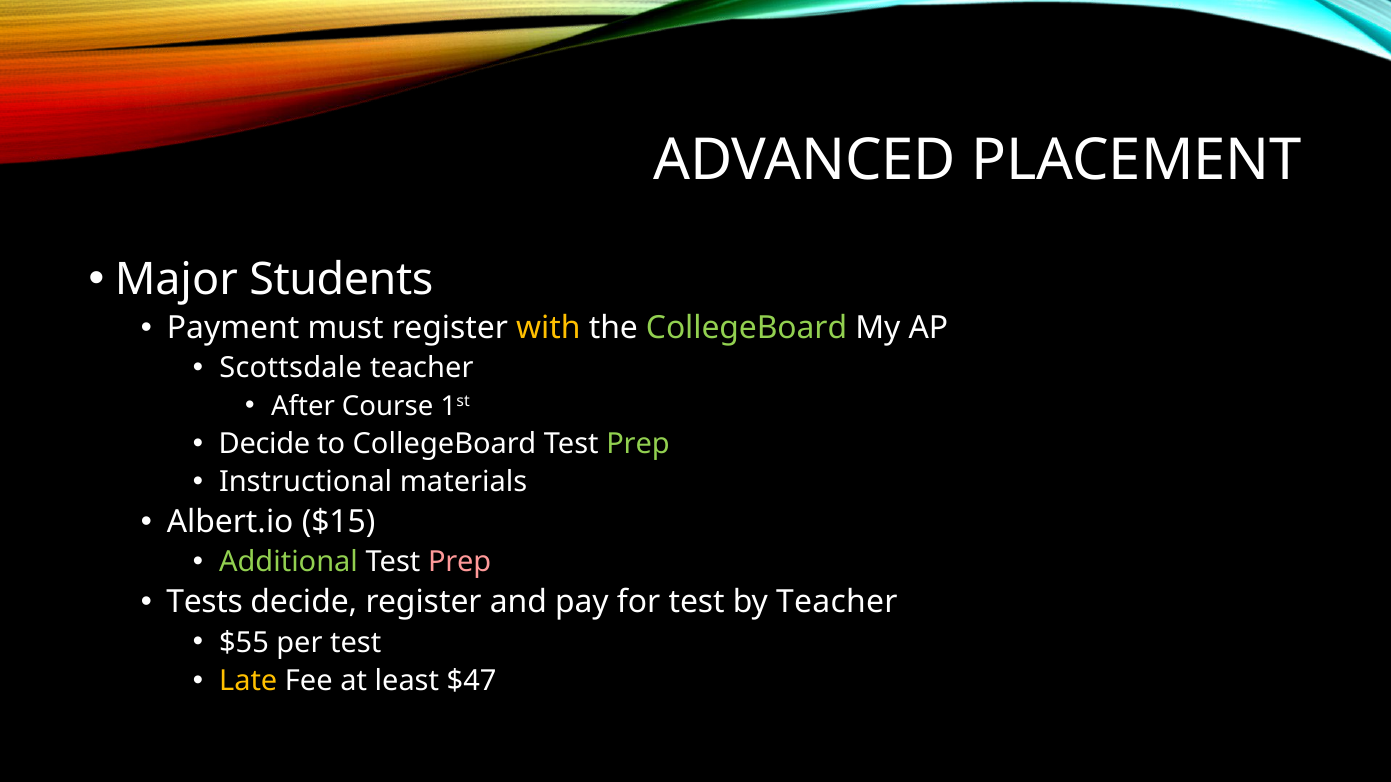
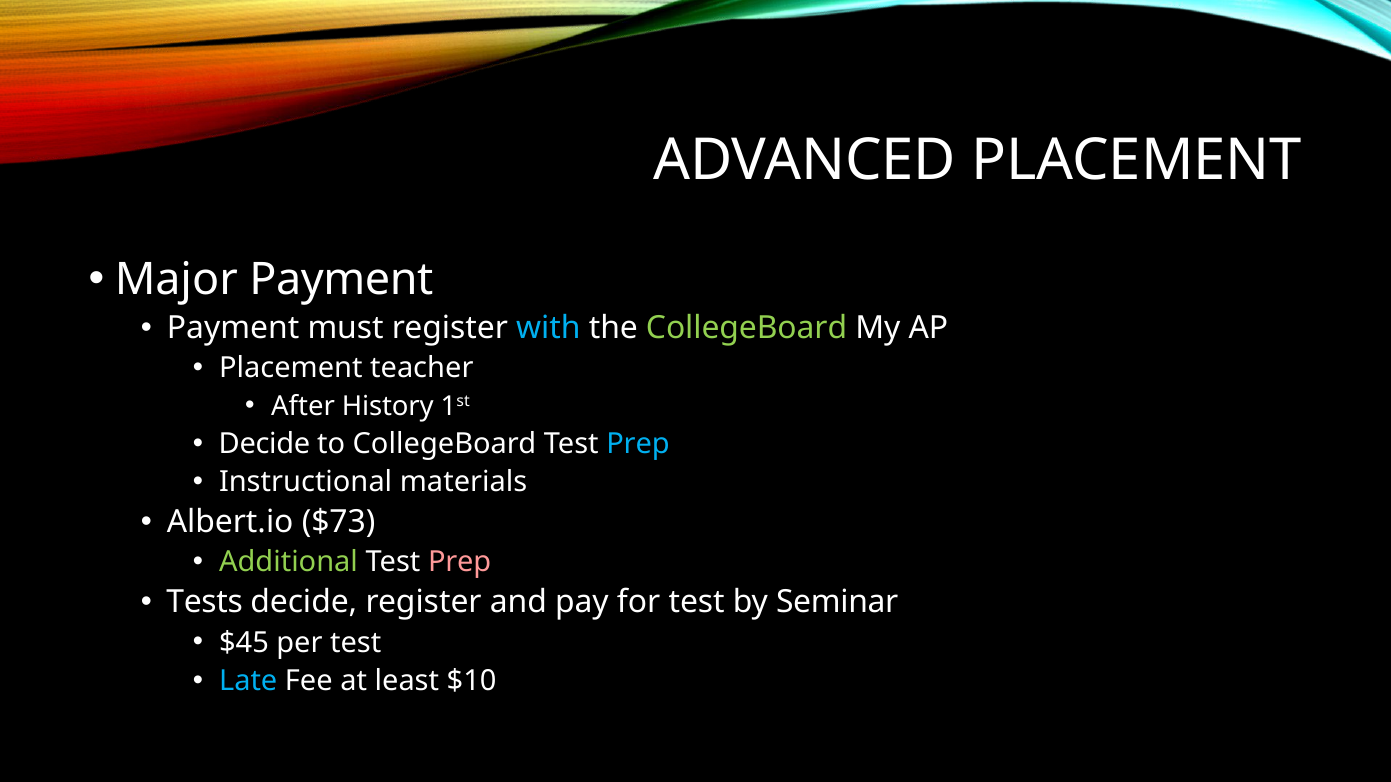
Major Students: Students -> Payment
with colour: yellow -> light blue
Scottsdale at (291, 369): Scottsdale -> Placement
Course: Course -> History
Prep at (638, 444) colour: light green -> light blue
$15: $15 -> $73
by Teacher: Teacher -> Seminar
$55: $55 -> $45
Late colour: yellow -> light blue
$47: $47 -> $10
